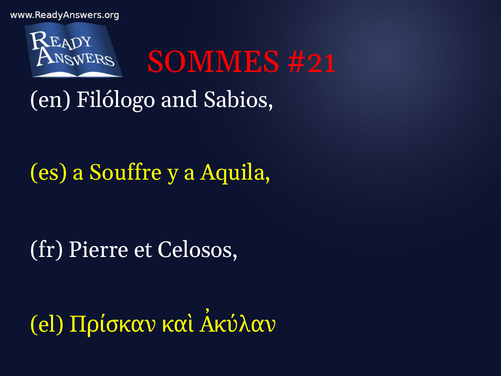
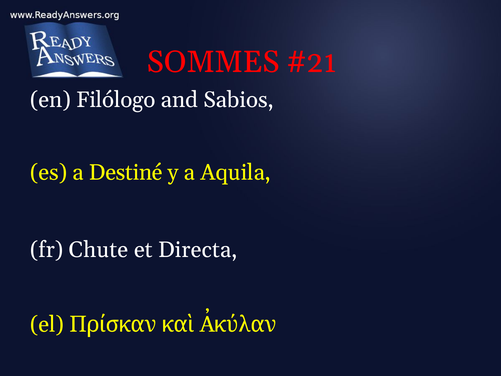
Souffre: Souffre -> Destiné
Pierre: Pierre -> Chute
Celosos: Celosos -> Directa
